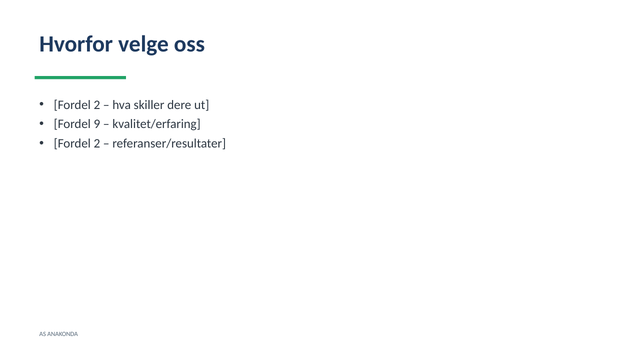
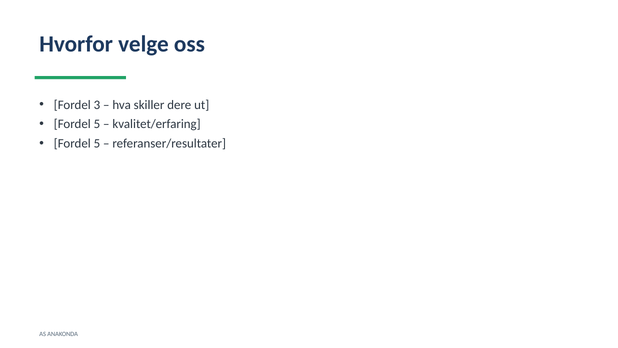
2 at (97, 105): 2 -> 3
9 at (97, 124): 9 -> 5
2 at (97, 143): 2 -> 5
